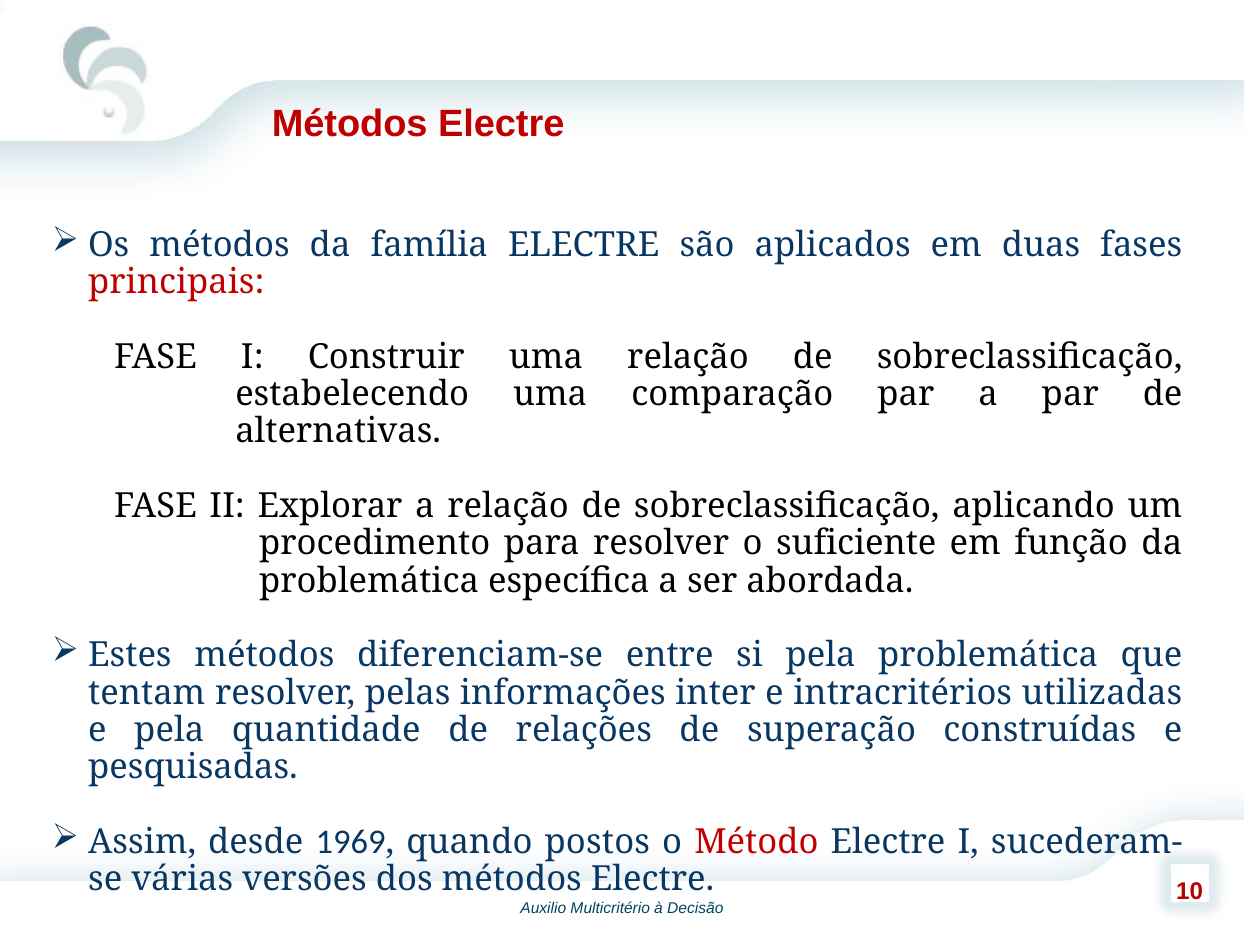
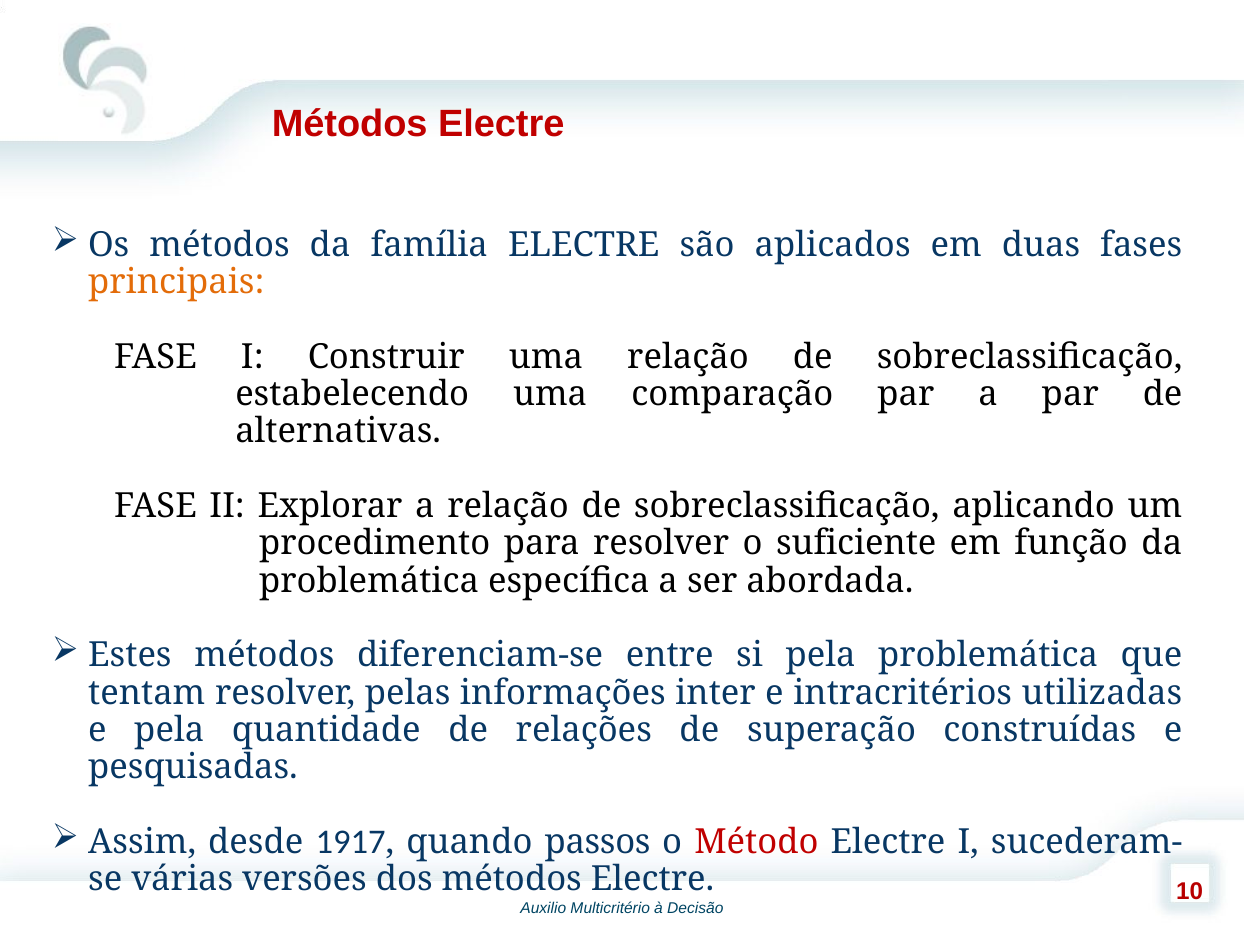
principais colour: red -> orange
1969: 1969 -> 1917
postos: postos -> passos
